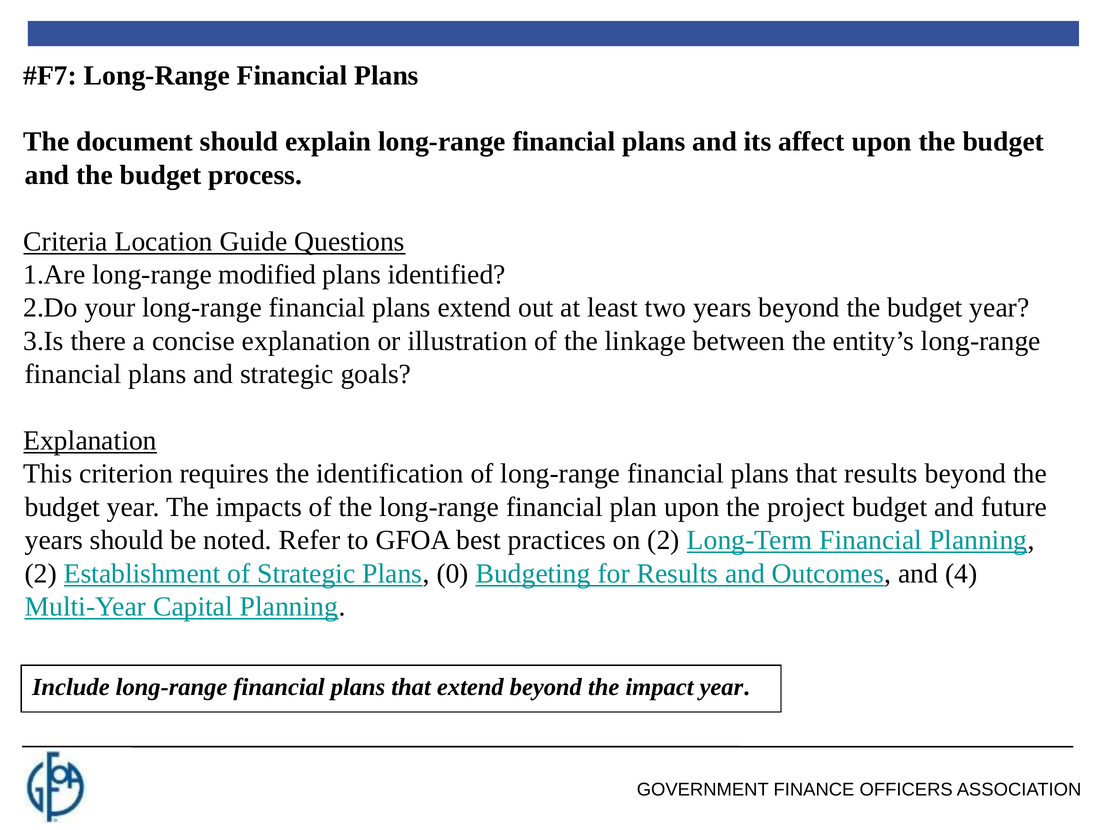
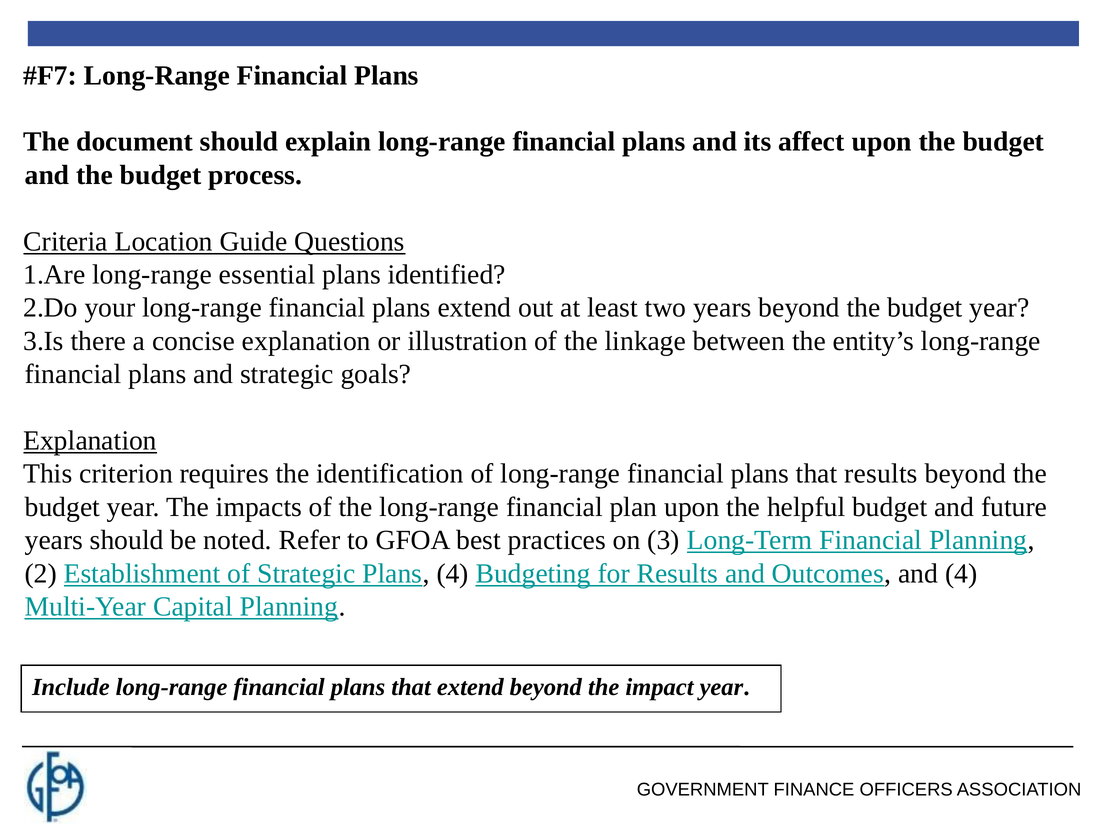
modified: modified -> essential
project: project -> helpful
on 2: 2 -> 3
Plans 0: 0 -> 4
